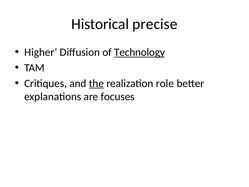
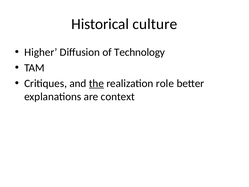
precise: precise -> culture
Technology underline: present -> none
focuses: focuses -> context
